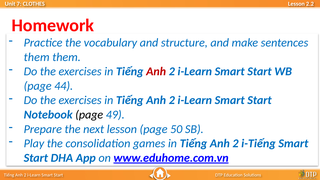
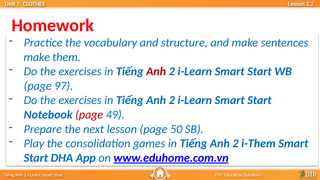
them at (37, 57): them -> make
44: 44 -> 97
page at (89, 115) colour: black -> red
i-Tiếng: i-Tiếng -> i-Them
